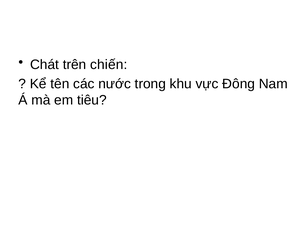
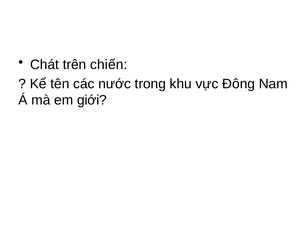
tiêu: tiêu -> giới
